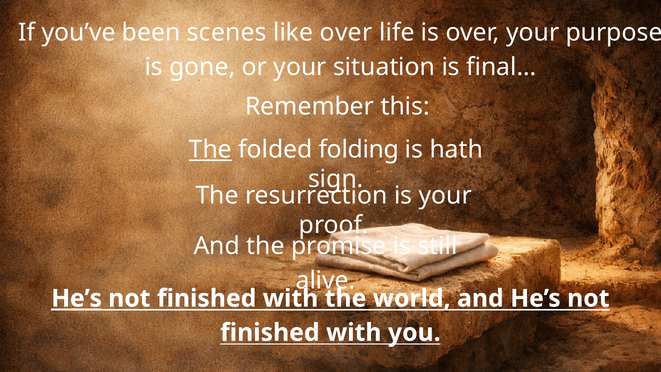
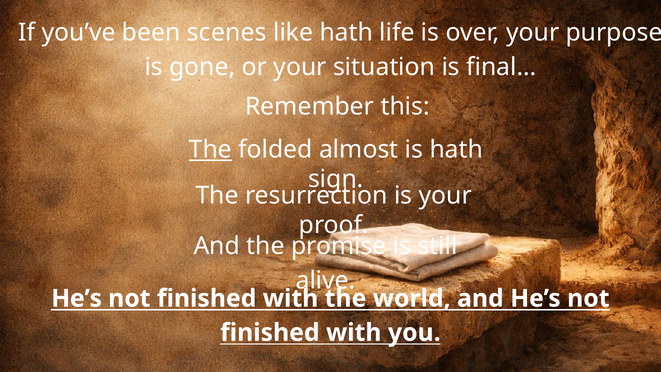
like over: over -> hath
folding: folding -> almost
He’s at (77, 298) underline: present -> none
